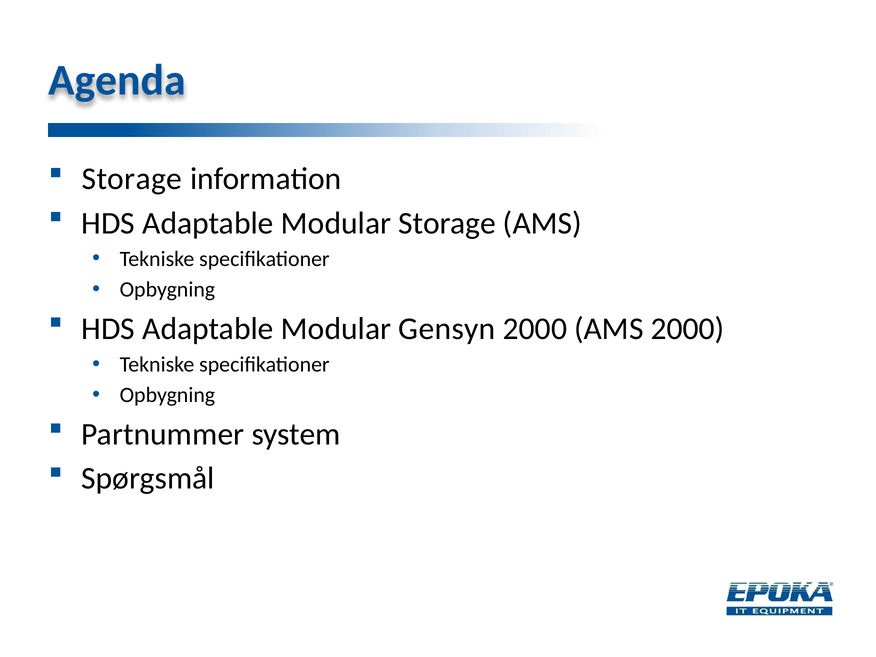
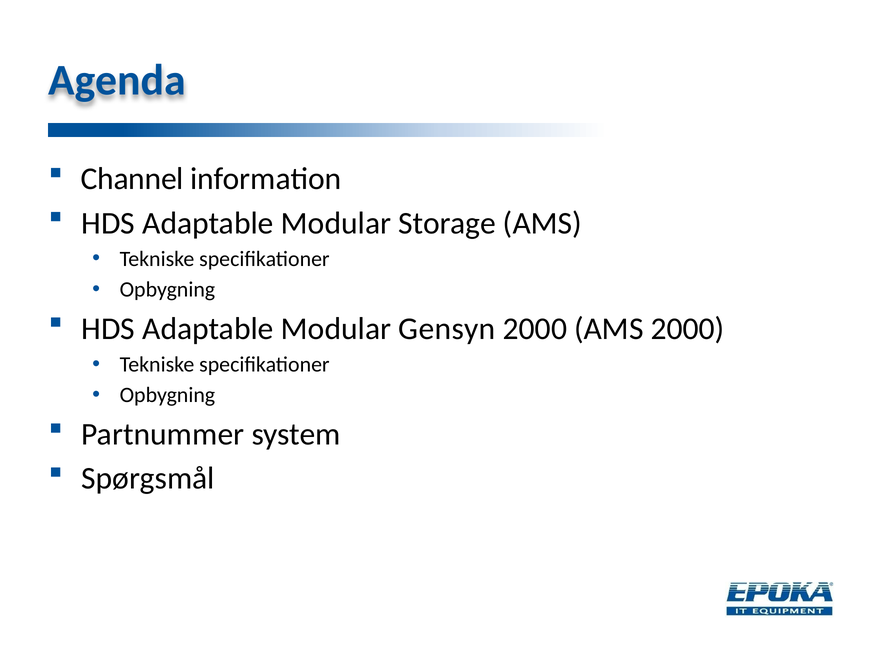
Storage at (132, 179): Storage -> Channel
